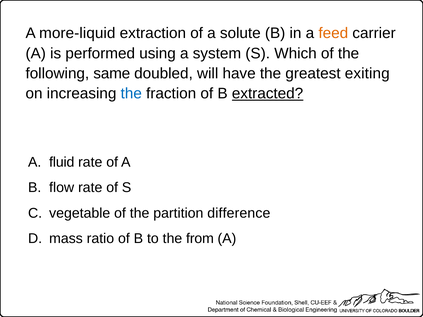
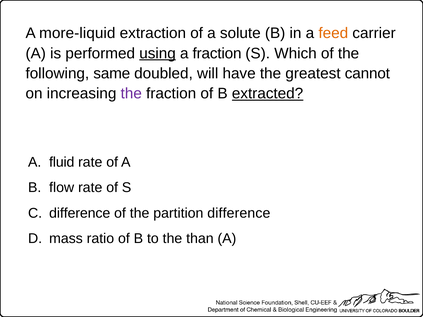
using underline: none -> present
a system: system -> fraction
exiting: exiting -> cannot
the at (131, 94) colour: blue -> purple
vegetable at (80, 213): vegetable -> difference
from: from -> than
